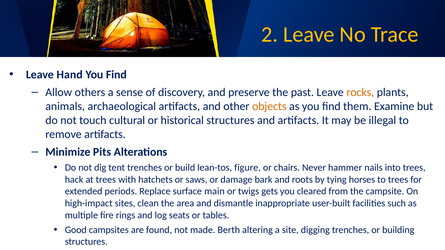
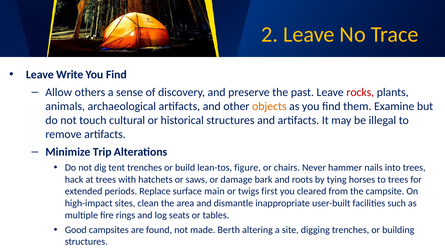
Hand: Hand -> Write
rocks colour: orange -> red
Pits: Pits -> Trip
gets: gets -> first
